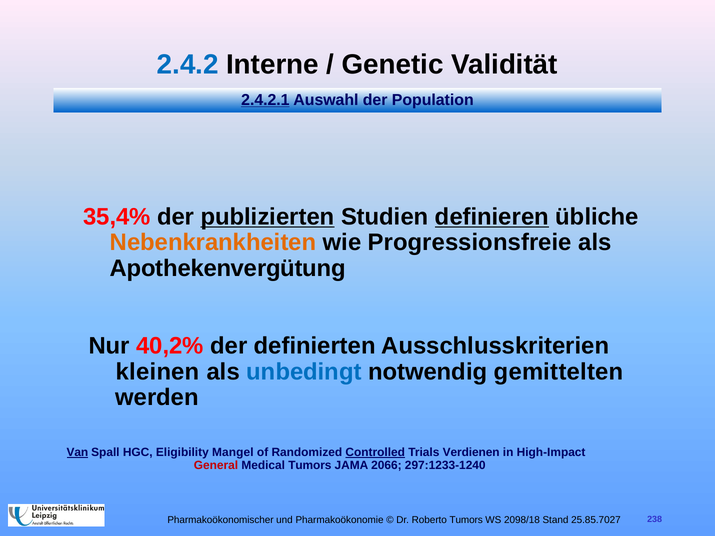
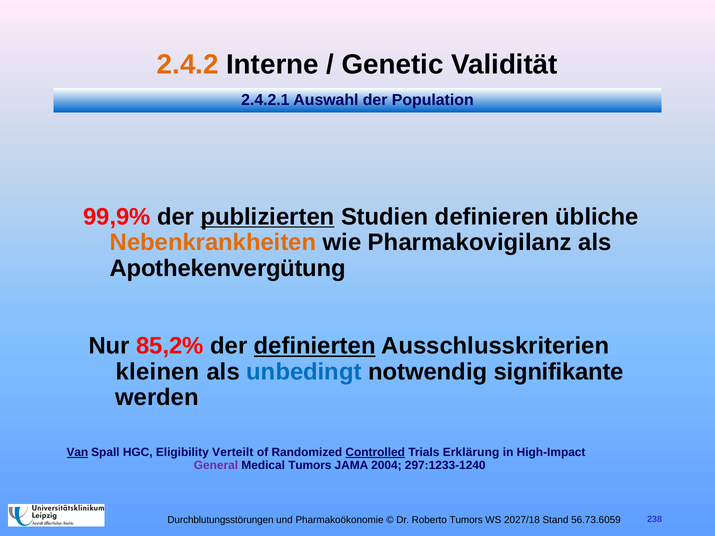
2.4.2 colour: blue -> orange
2.4.2.1 underline: present -> none
35,4%: 35,4% -> 99,9%
definieren underline: present -> none
Progressionsfreie: Progressionsfreie -> Pharmakovigilanz
40,2%: 40,2% -> 85,2%
definierten underline: none -> present
gemittelten: gemittelten -> signifikante
Mangel: Mangel -> Verteilt
Verdienen: Verdienen -> Erklärung
General colour: red -> purple
2066: 2066 -> 2004
Pharmakoökonomischer: Pharmakoökonomischer -> Durchblutungsstörungen
2098/18: 2098/18 -> 2027/18
25.85.7027: 25.85.7027 -> 56.73.6059
